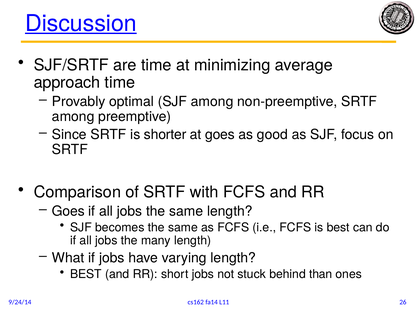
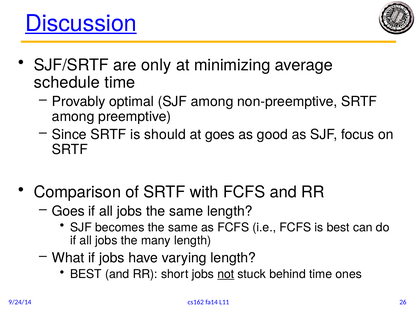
are time: time -> only
approach: approach -> schedule
shorter: shorter -> should
not underline: none -> present
behind than: than -> time
